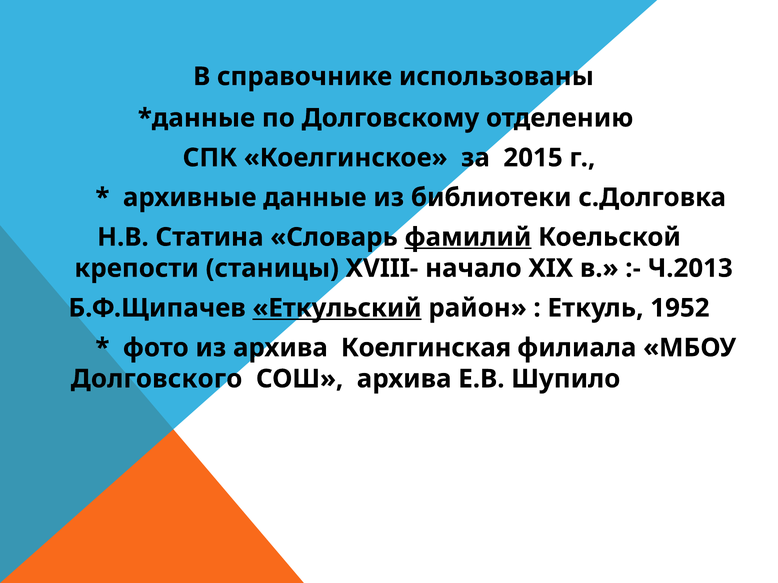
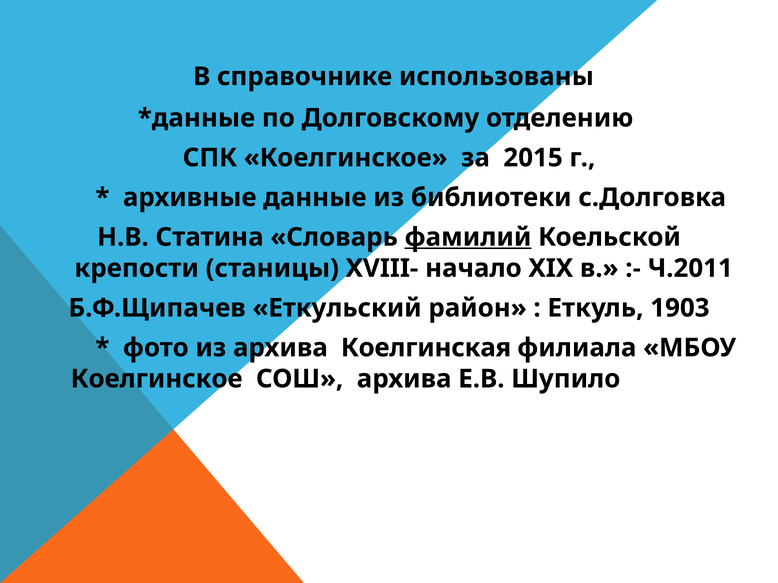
Ч.2013: Ч.2013 -> Ч.2011
Еткульский underline: present -> none
1952: 1952 -> 1903
Долговского at (156, 379): Долговского -> Коелгинское
